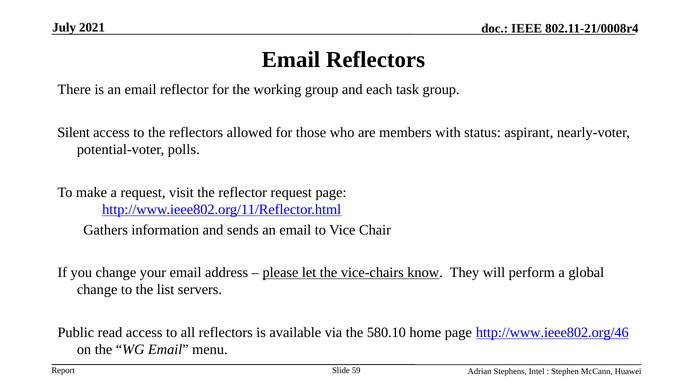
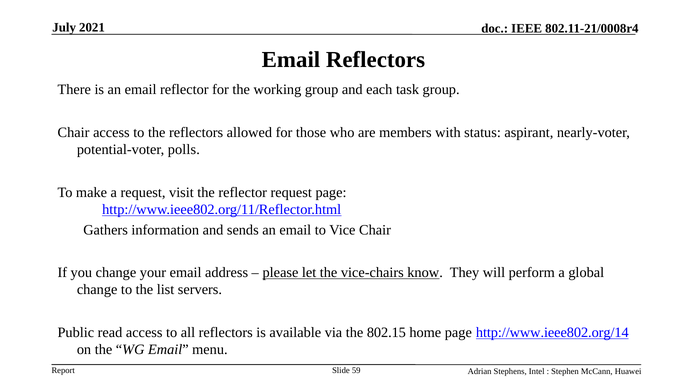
Silent at (74, 132): Silent -> Chair
580.10: 580.10 -> 802.15
http://www.ieee802.org/46: http://www.ieee802.org/46 -> http://www.ieee802.org/14
